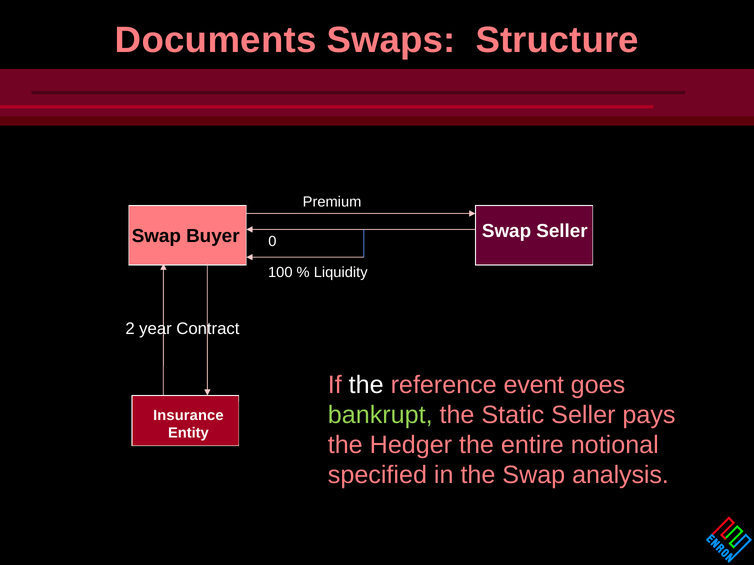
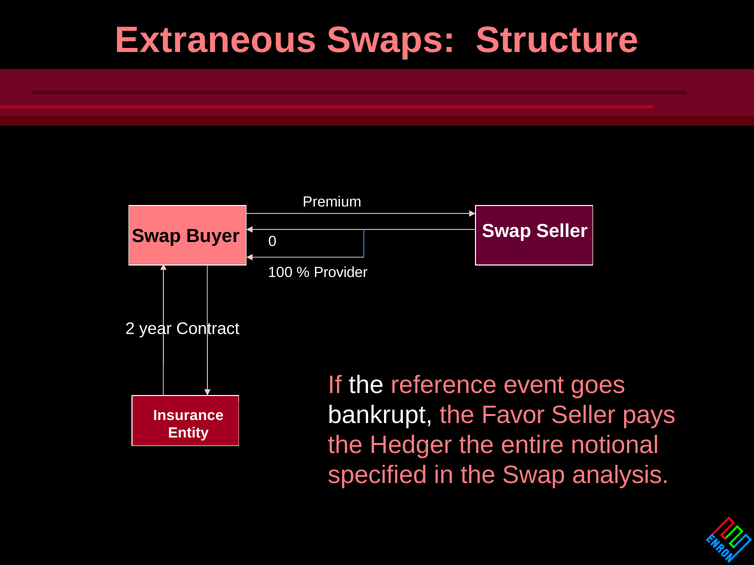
Documents: Documents -> Extraneous
Liquidity: Liquidity -> Provider
bankrupt colour: light green -> white
Static: Static -> Favor
